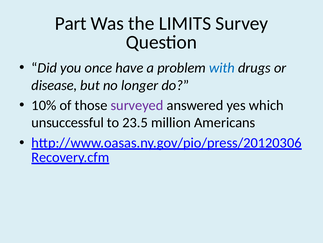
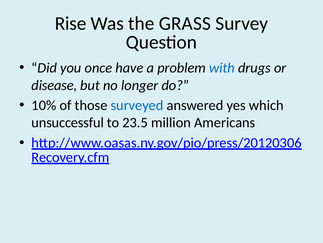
Part: Part -> Rise
LIMITS: LIMITS -> GRASS
surveyed colour: purple -> blue
